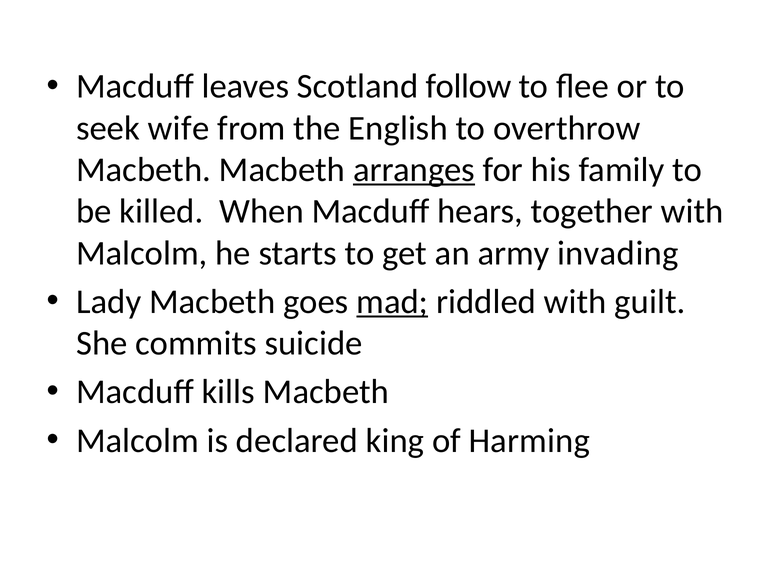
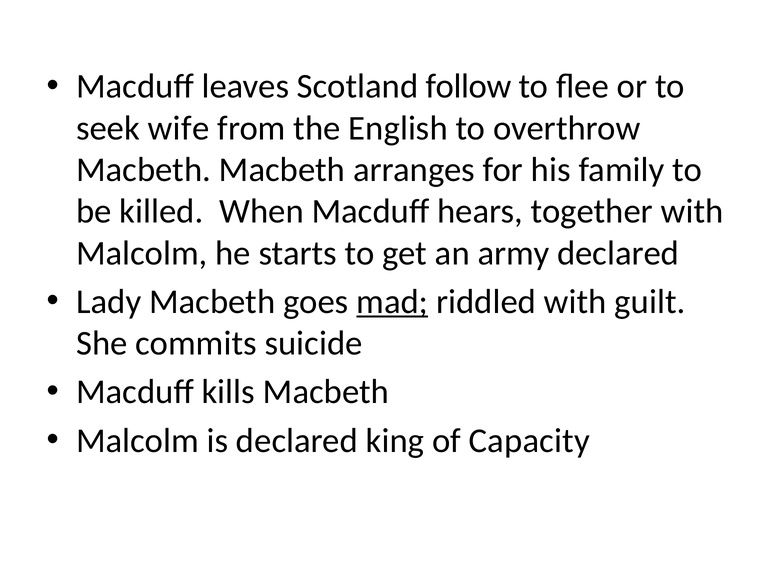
arranges underline: present -> none
army invading: invading -> declared
Harming: Harming -> Capacity
